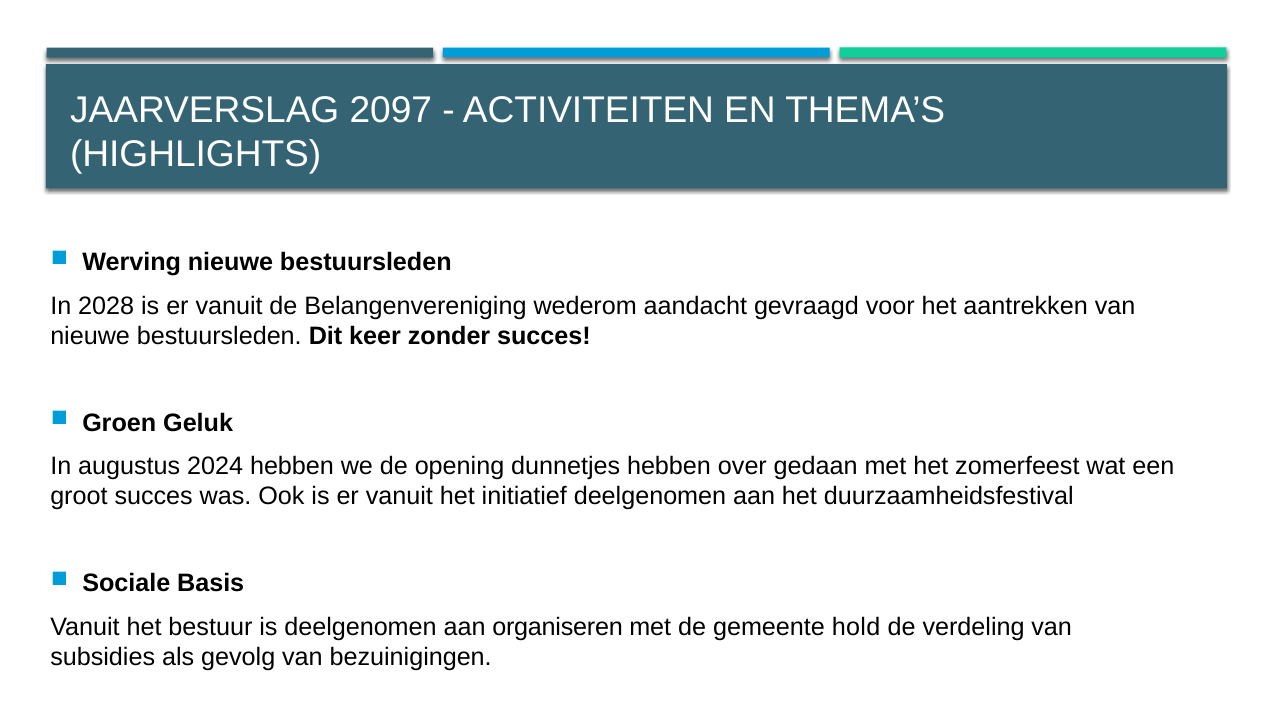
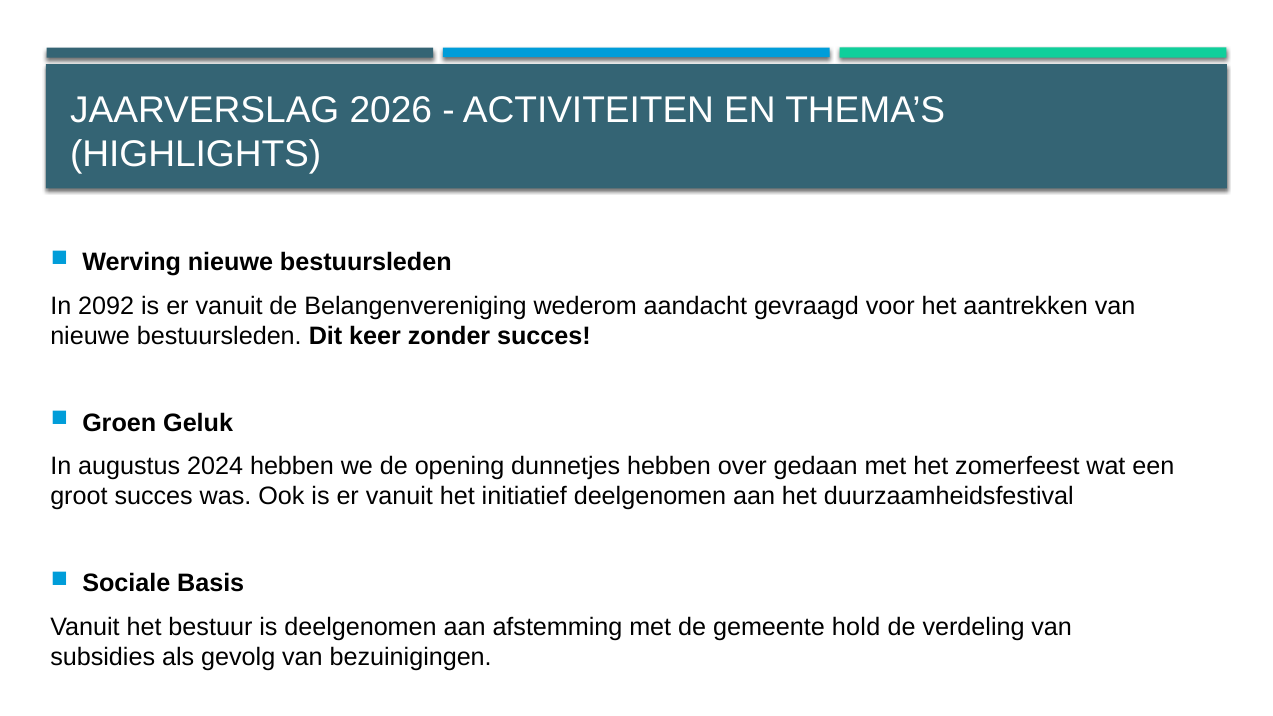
2097: 2097 -> 2026
2028: 2028 -> 2092
organiseren: organiseren -> afstemming
